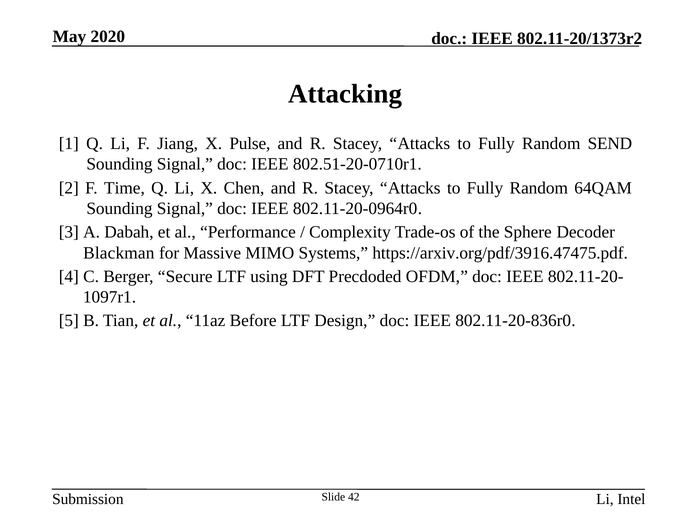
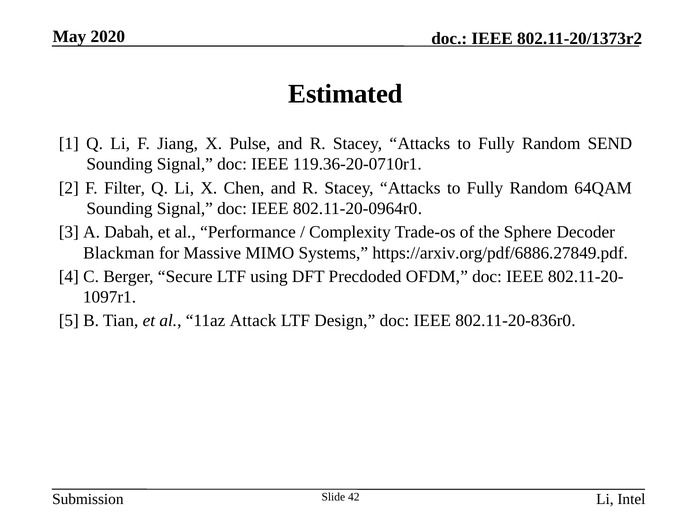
Attacking: Attacking -> Estimated
802.51-20-0710r1: 802.51-20-0710r1 -> 119.36-20-0710r1
Time: Time -> Filter
https://arxiv.org/pdf/3916.47475.pdf: https://arxiv.org/pdf/3916.47475.pdf -> https://arxiv.org/pdf/6886.27849.pdf
Before: Before -> Attack
